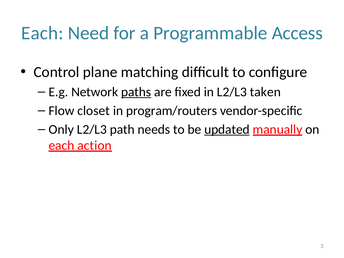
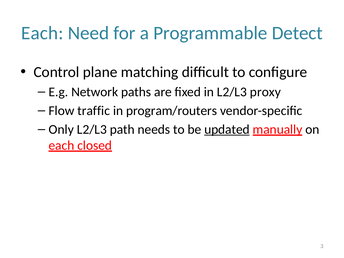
Access: Access -> Detect
paths underline: present -> none
taken: taken -> proxy
closet: closet -> traffic
action: action -> closed
